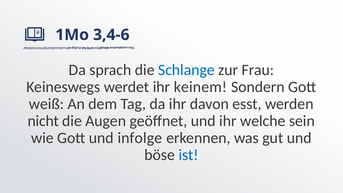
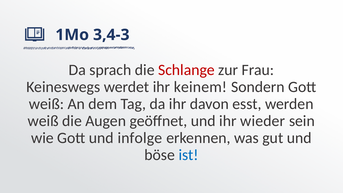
3,4-6: 3,4-6 -> 3,4-3
Schlange colour: blue -> red
nicht at (43, 121): nicht -> weiß
welche: welche -> wieder
